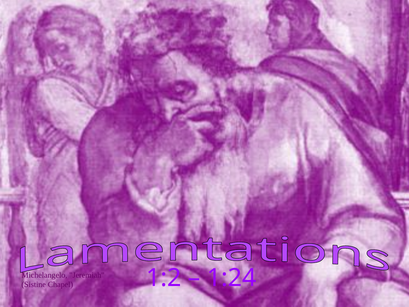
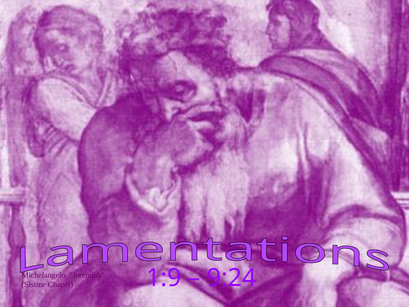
1:2: 1:2 -> 1:9
1:24: 1:24 -> 9:24
